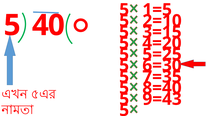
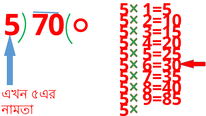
4: 4 -> 7
9=43: 9=43 -> 9=85
